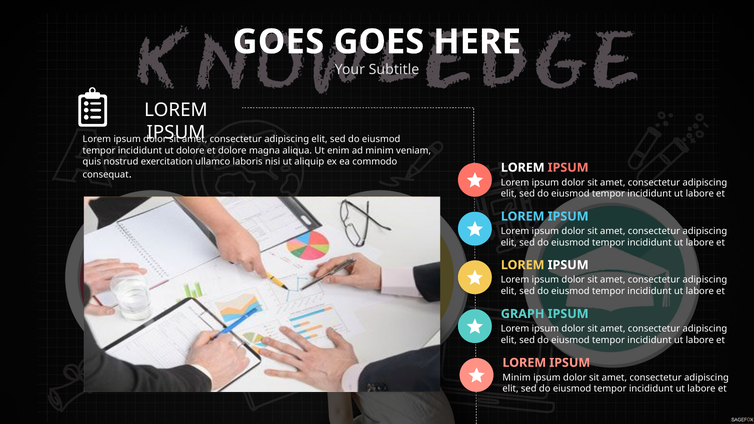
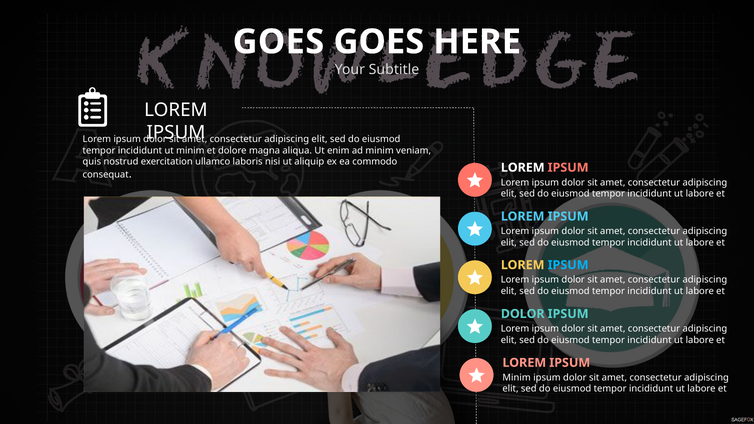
ut dolore: dolore -> minim
IPSUM at (568, 265) colour: white -> light blue
GRAPH at (523, 314): GRAPH -> DOLOR
